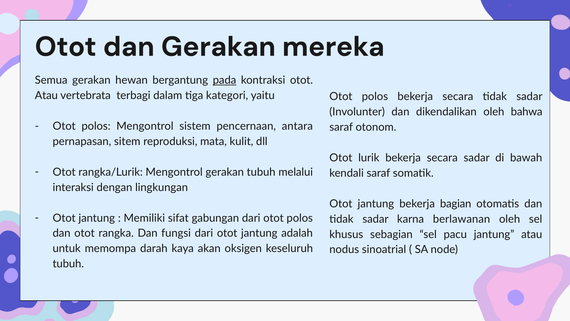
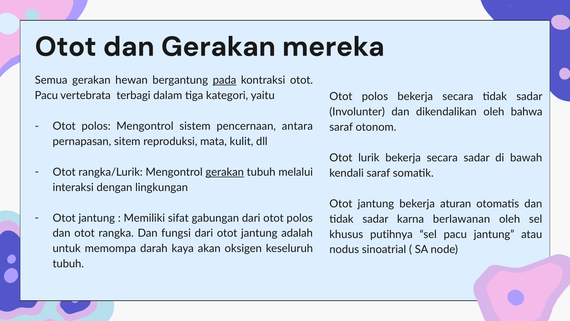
Atau at (46, 96): Atau -> Pacu
gerakan at (225, 172) underline: none -> present
bagian: bagian -> aturan
sebagian: sebagian -> putihnya
